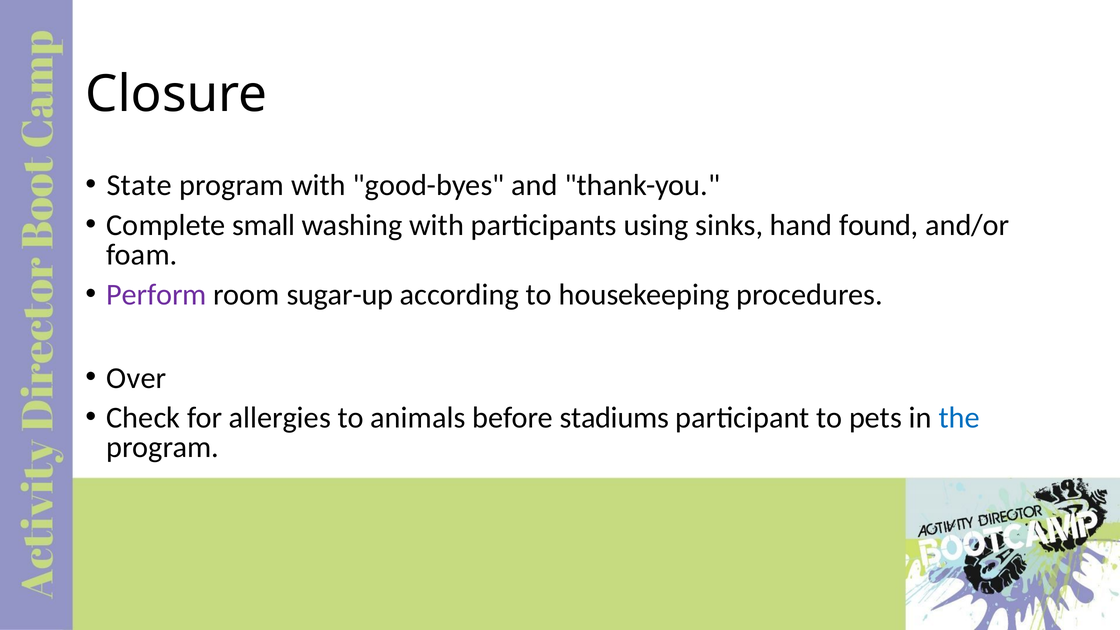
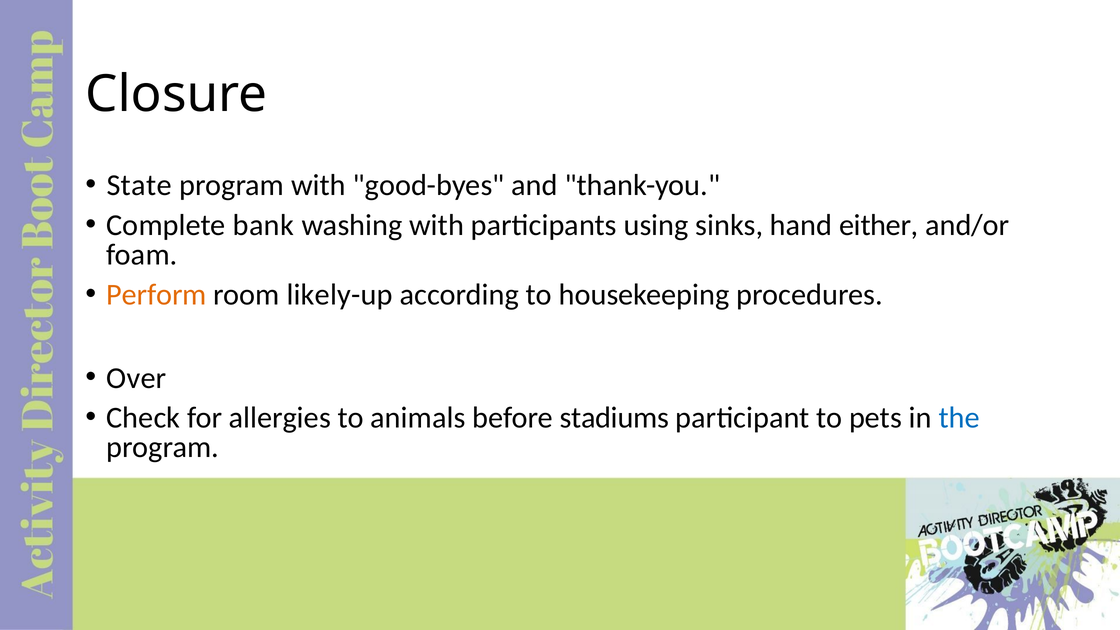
small: small -> bank
found: found -> either
Perform colour: purple -> orange
sugar-up: sugar-up -> likely-up
